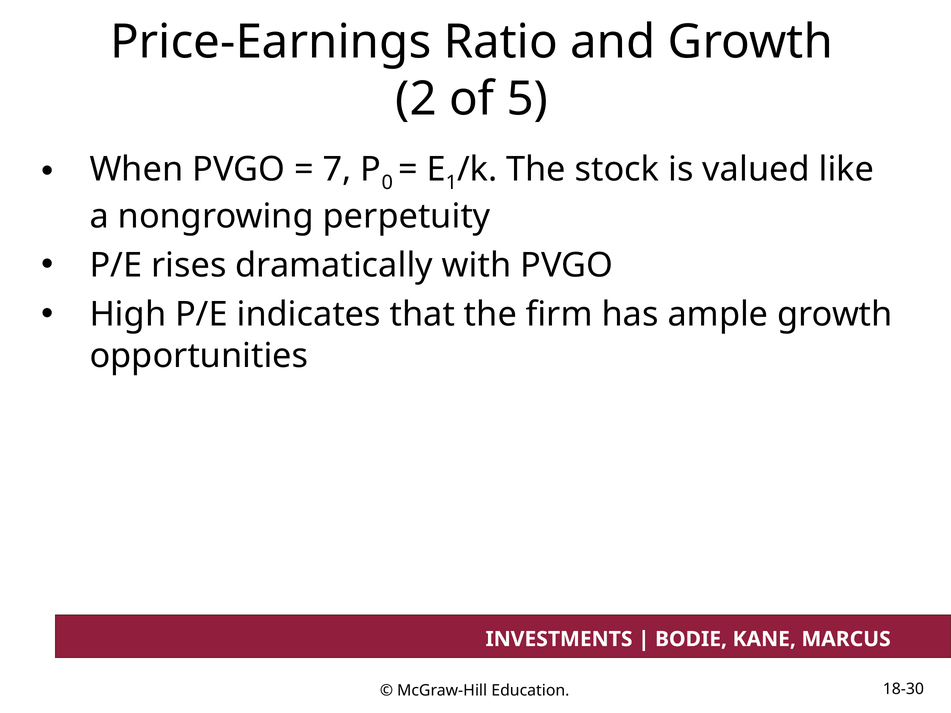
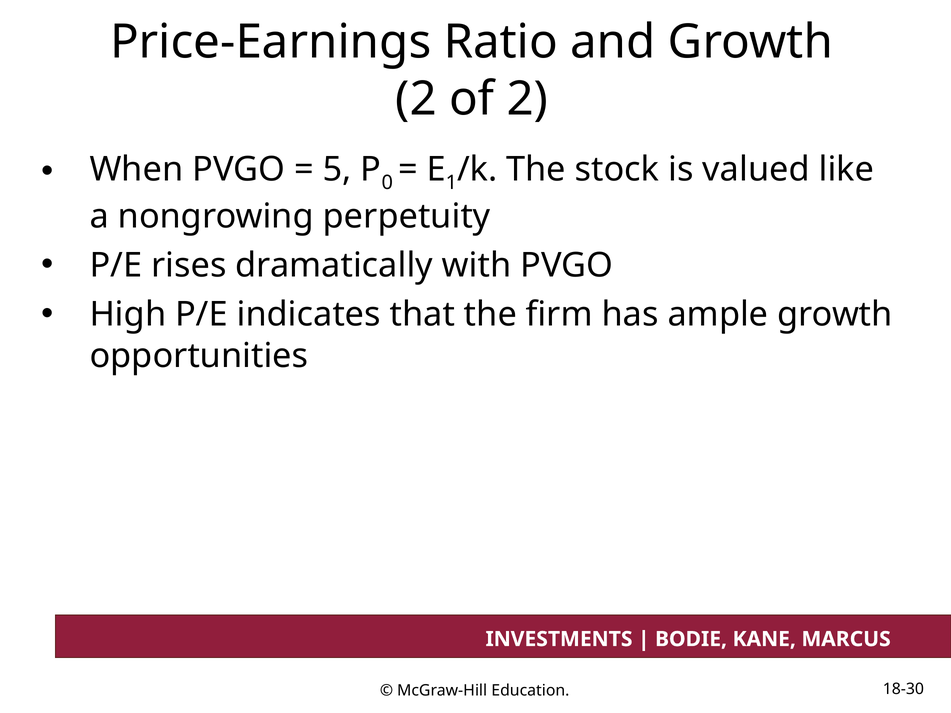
of 5: 5 -> 2
7: 7 -> 5
